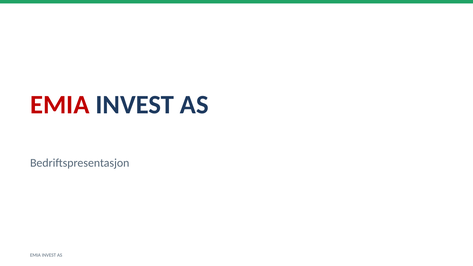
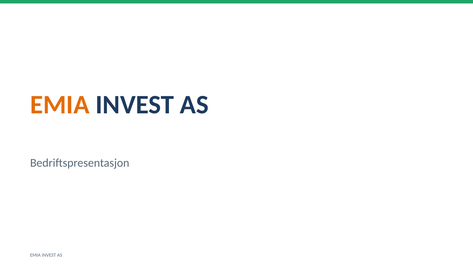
EMIA at (60, 105) colour: red -> orange
